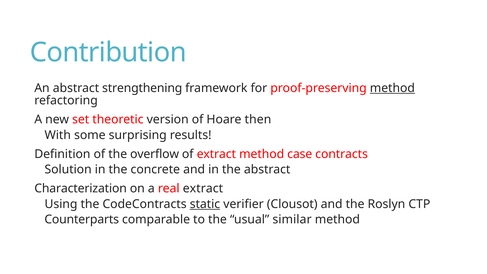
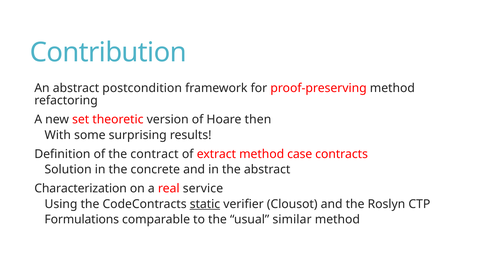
strengthening: strengthening -> postcondition
method at (392, 88) underline: present -> none
overflow: overflow -> contract
real extract: extract -> service
Counterparts: Counterparts -> Formulations
